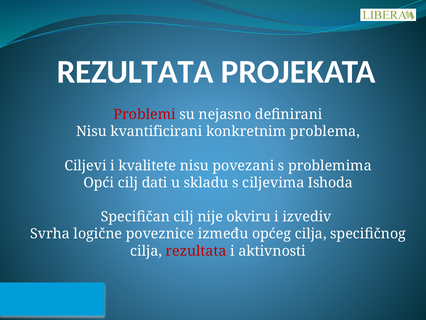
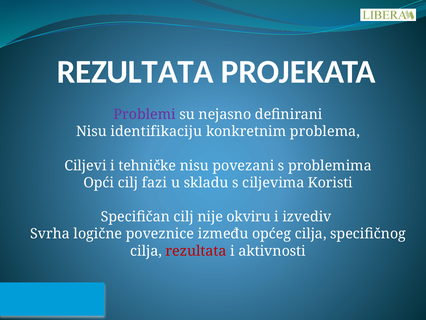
Problemi colour: red -> purple
kvantificirani: kvantificirani -> identifikaciju
kvalitete: kvalitete -> tehničke
dati: dati -> fazi
Ishoda: Ishoda -> Koristi
